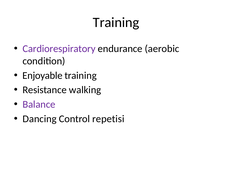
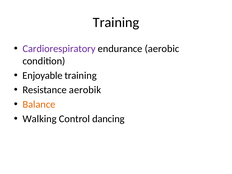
walking: walking -> aerobik
Balance colour: purple -> orange
Dancing: Dancing -> Walking
repetisi: repetisi -> dancing
